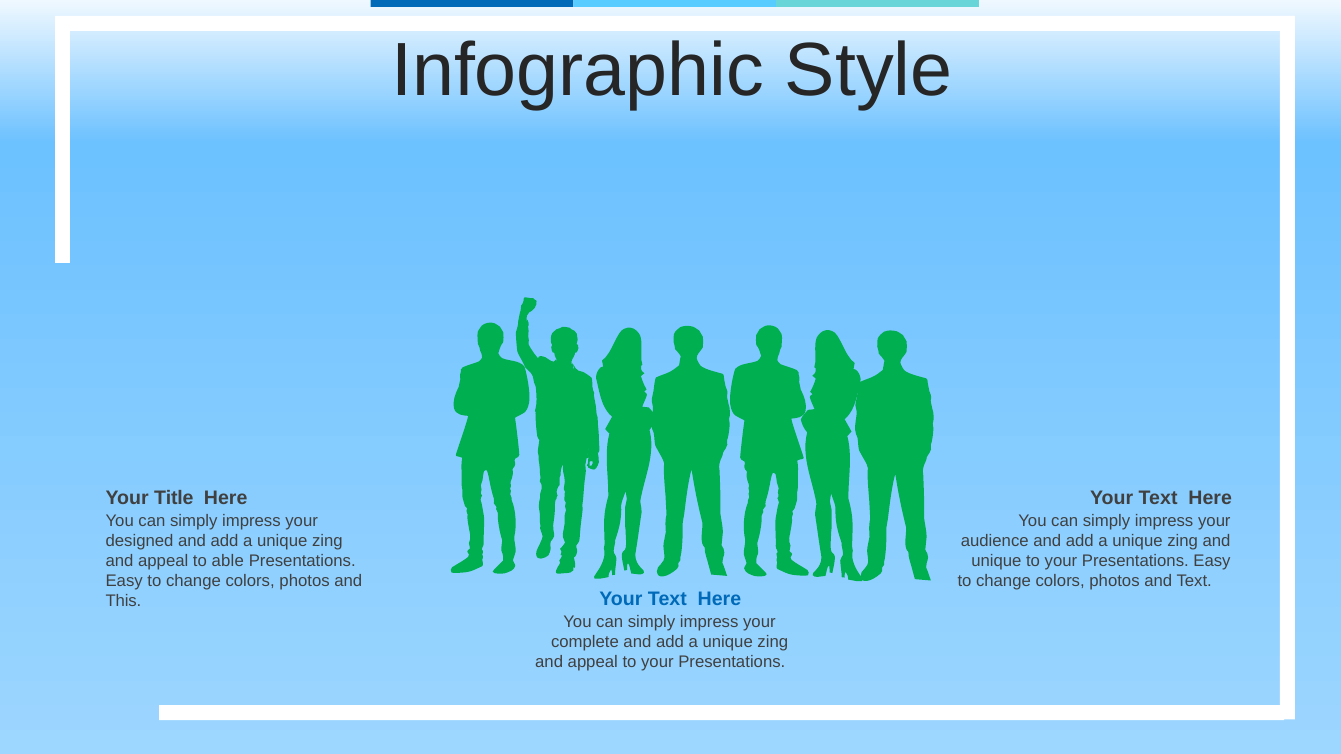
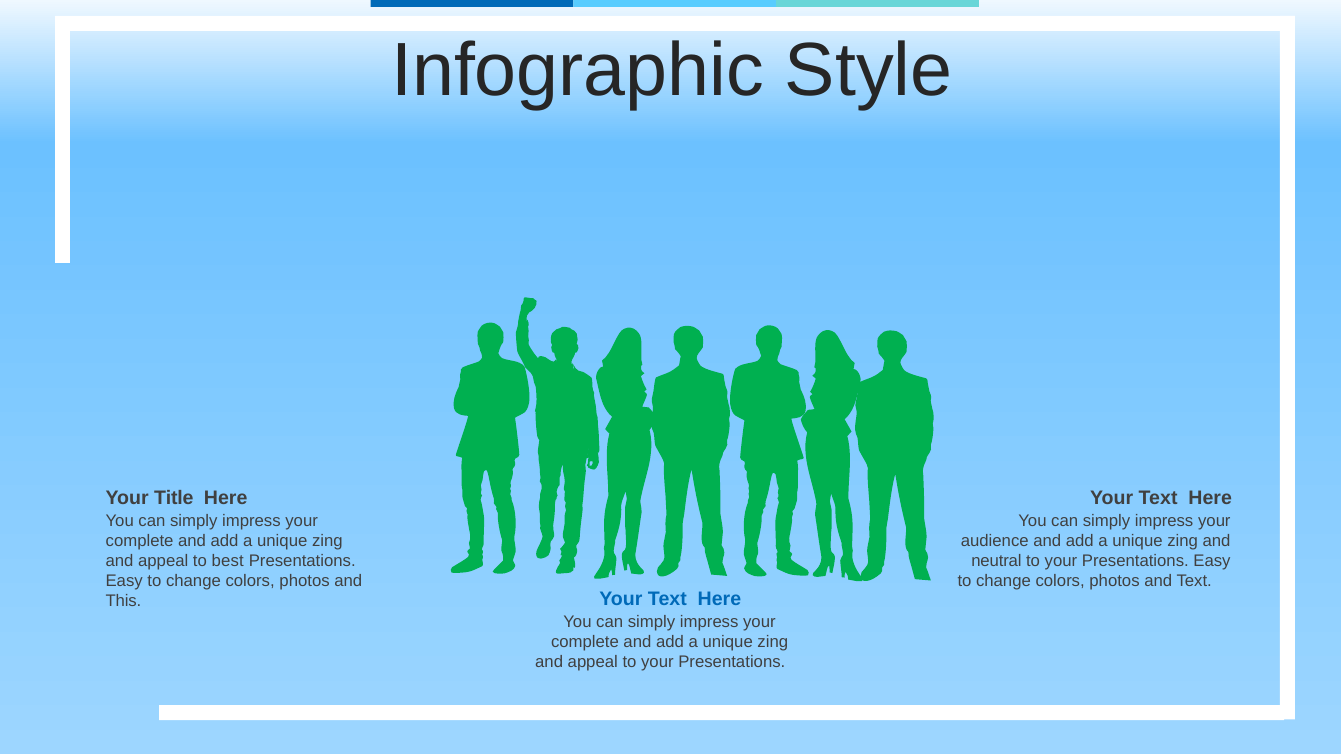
designed at (140, 541): designed -> complete
able: able -> best
unique at (996, 561): unique -> neutral
